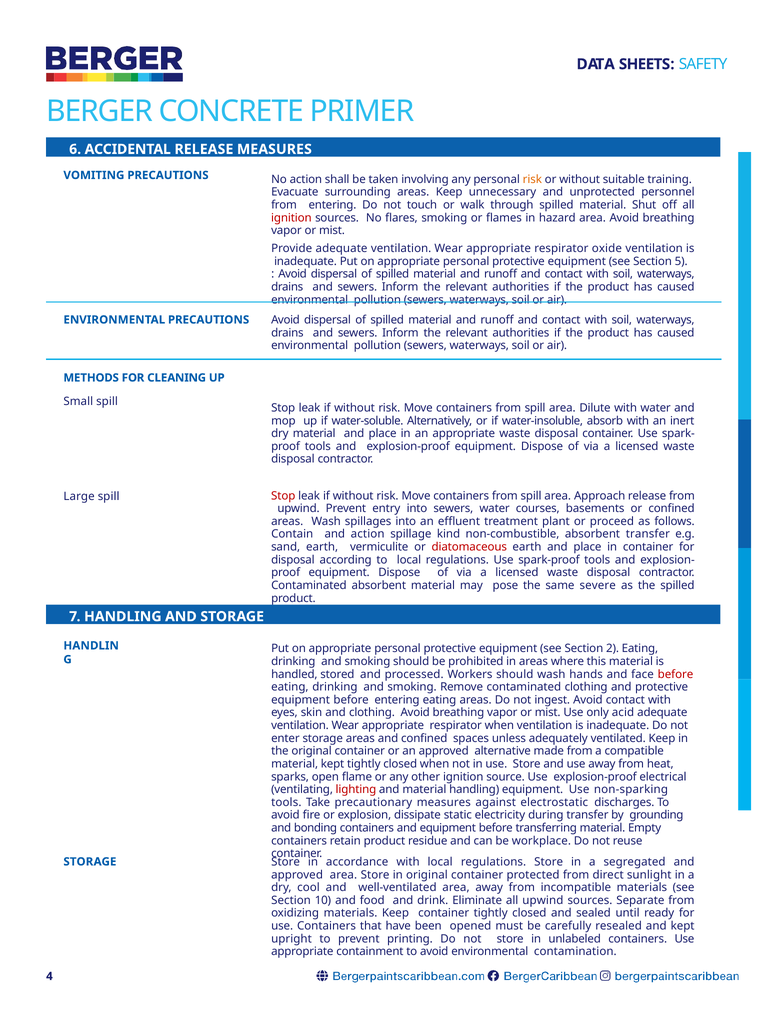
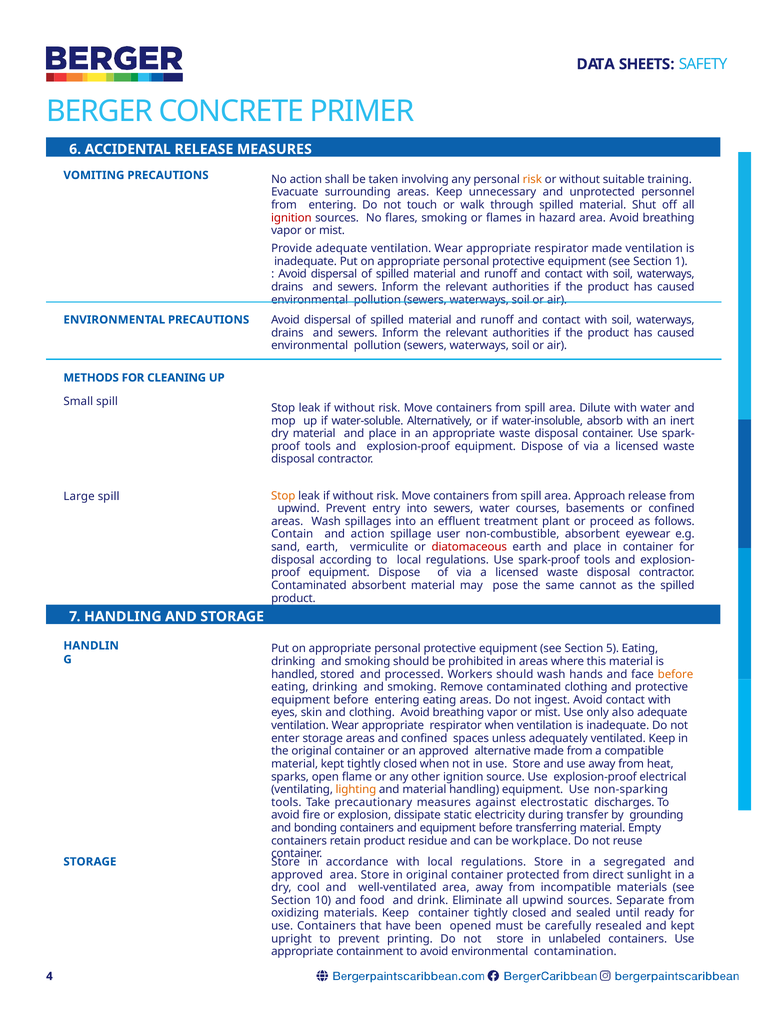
respirator oxide: oxide -> made
5: 5 -> 1
Stop at (283, 496) colour: red -> orange
kind: kind -> user
absorbent transfer: transfer -> eyewear
severe: severe -> cannot
2: 2 -> 5
before at (676, 675) colour: red -> orange
acid: acid -> also
lighting colour: red -> orange
